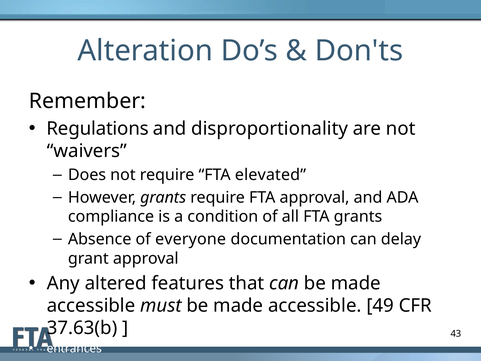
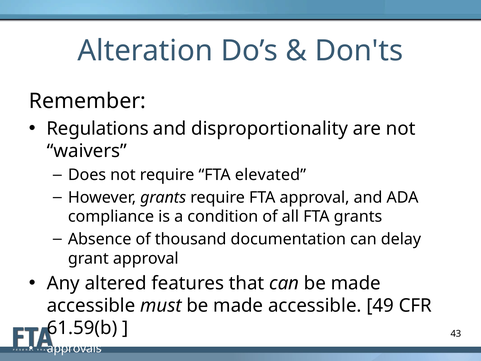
everyone: everyone -> thousand
37.63(b: 37.63(b -> 61.59(b
entrances: entrances -> approvals
